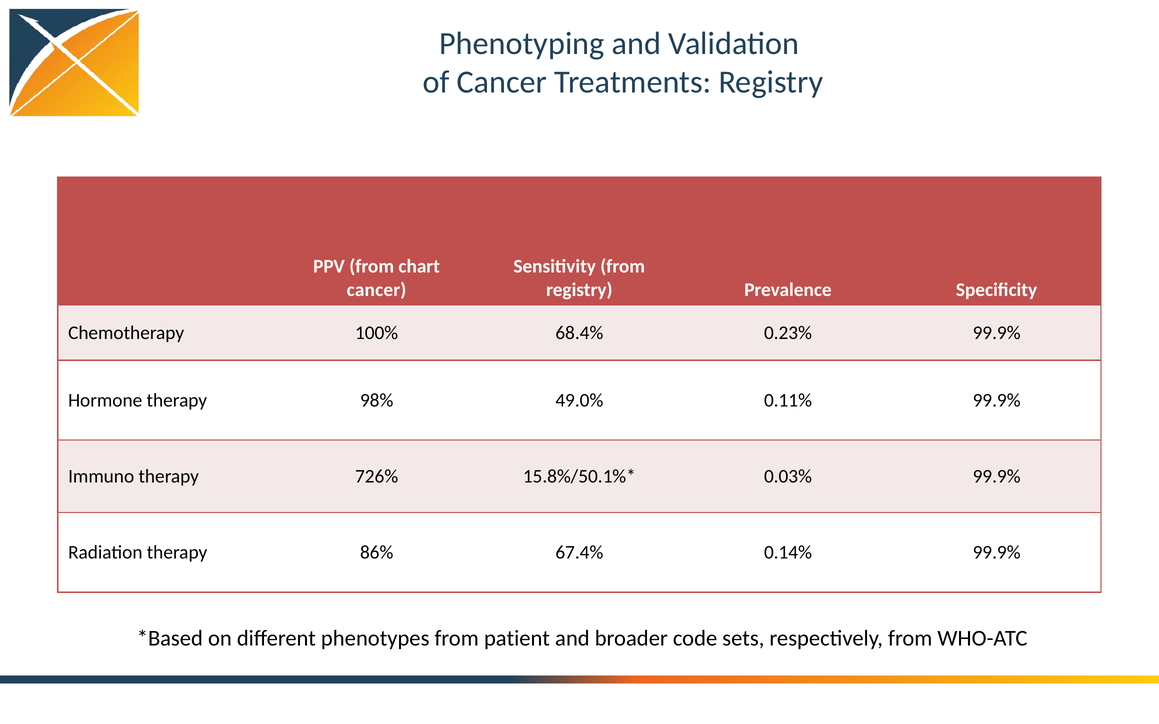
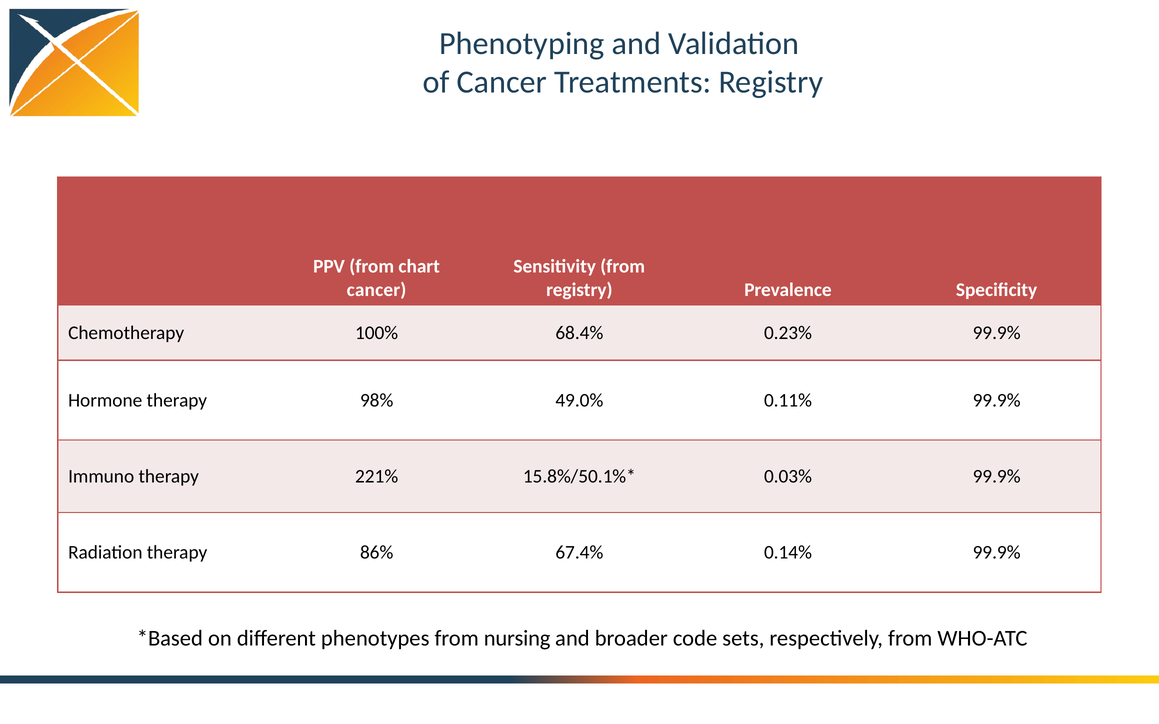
726%: 726% -> 221%
patient: patient -> nursing
